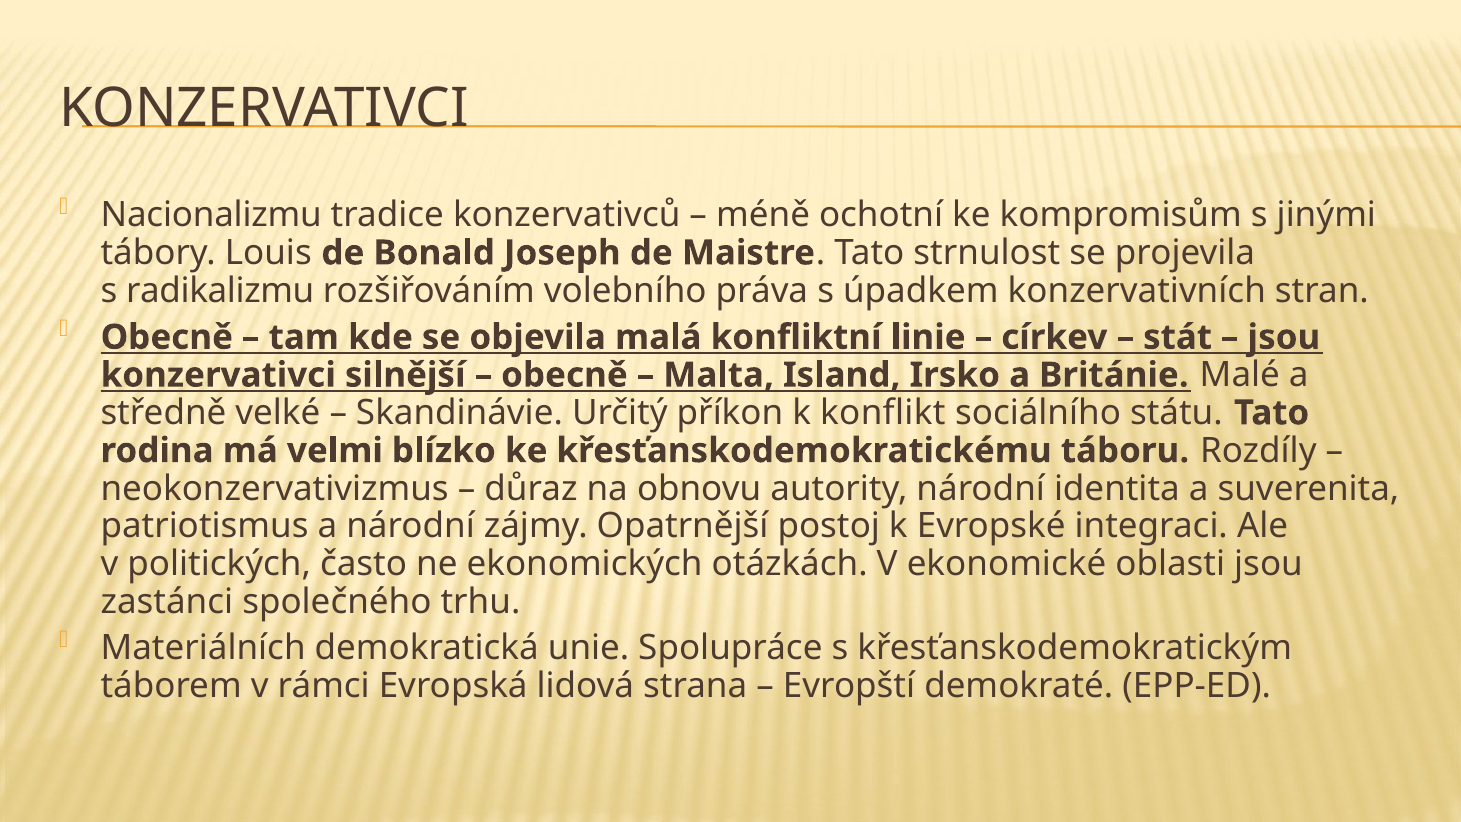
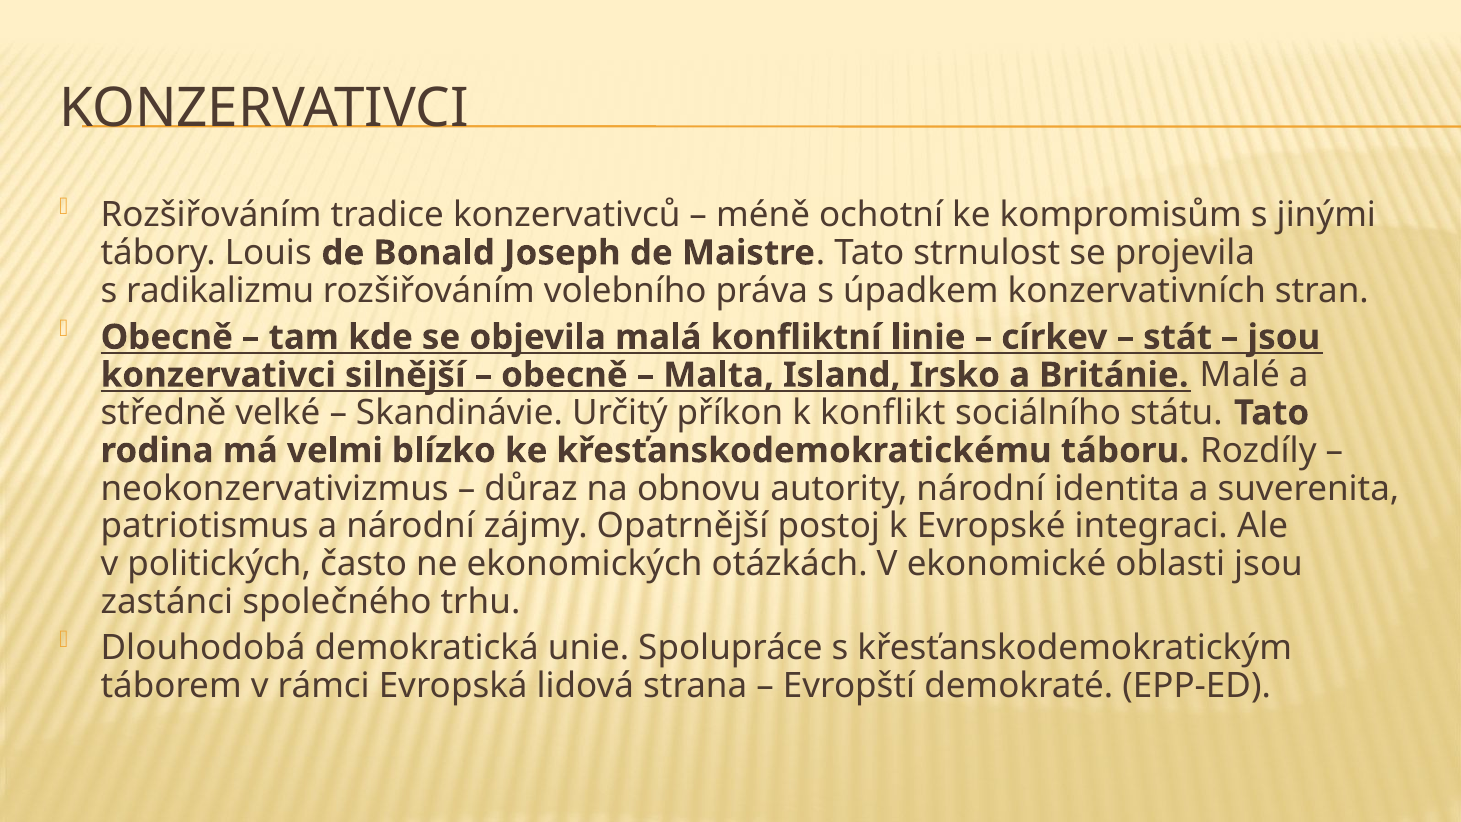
Nacionalizmu at (211, 215): Nacionalizmu -> Rozšiřováním
Materiálních: Materiálních -> Dlouhodobá
